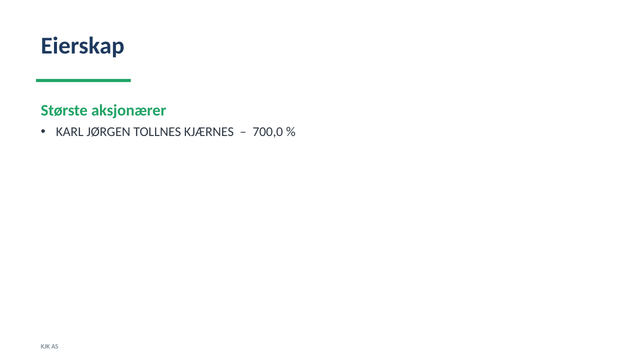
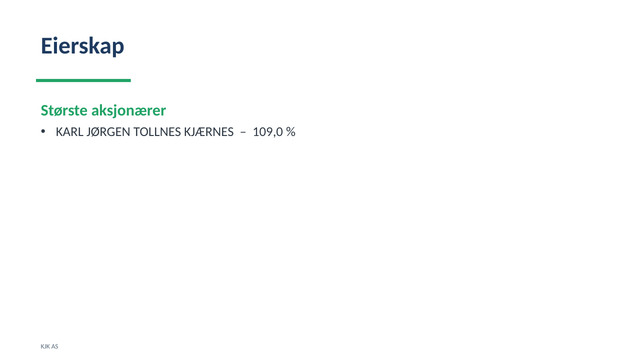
700,0: 700,0 -> 109,0
